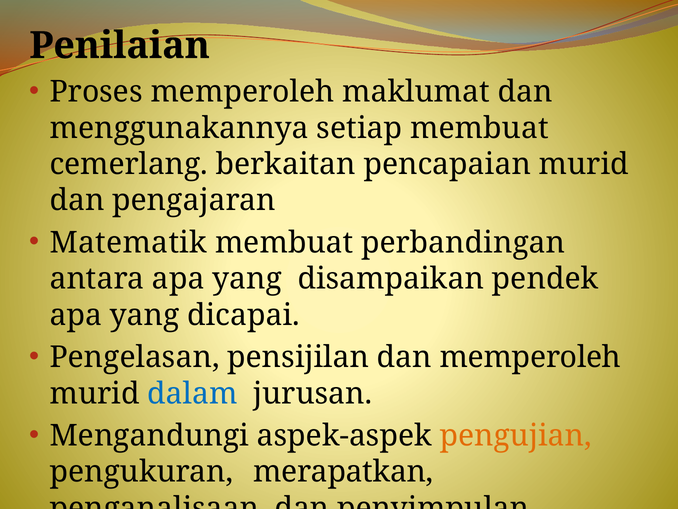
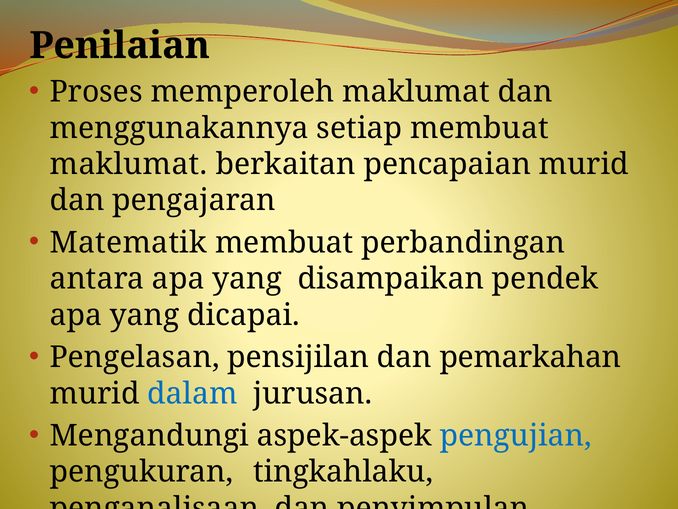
cemerlang at (129, 164): cemerlang -> maklumat
dan memperoleh: memperoleh -> pemarkahan
pengujian colour: orange -> blue
merapatkan: merapatkan -> tingkahlaku
